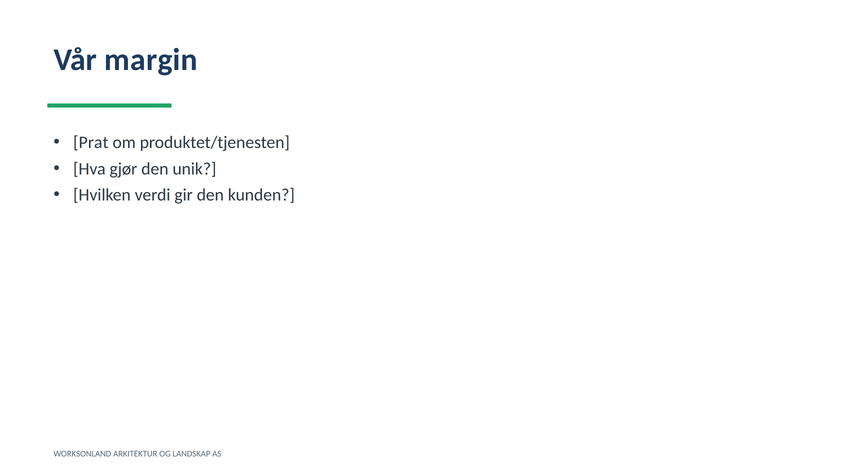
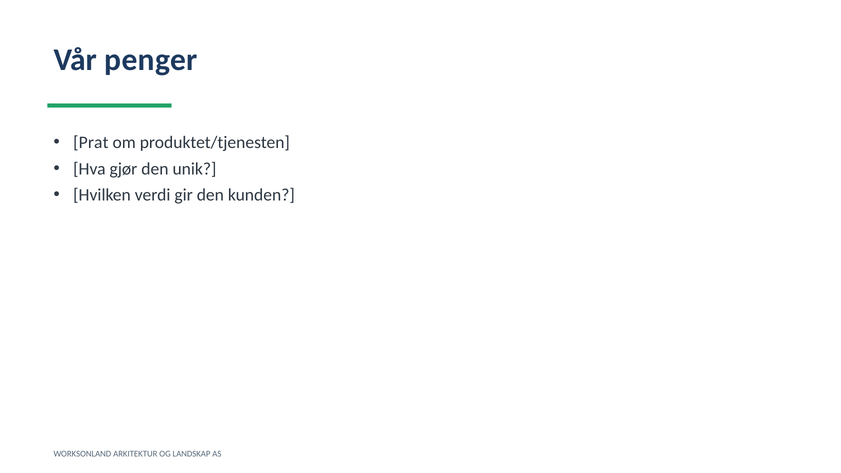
margin: margin -> penger
